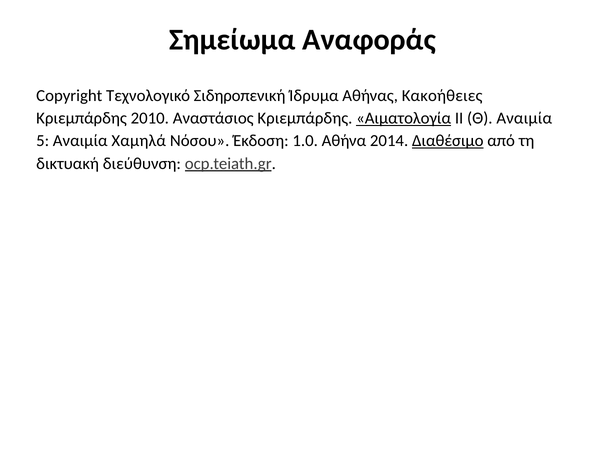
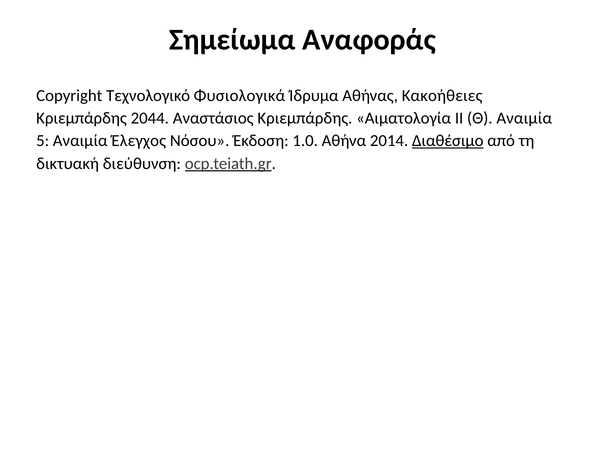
Σιδηροπενική: Σιδηροπενική -> Φυσιολογικά
2010: 2010 -> 2044
Αιματολογία underline: present -> none
Χαμηλά: Χαμηλά -> Έλεγχος
